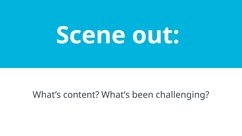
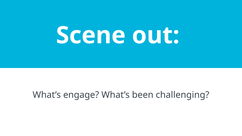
content: content -> engage
